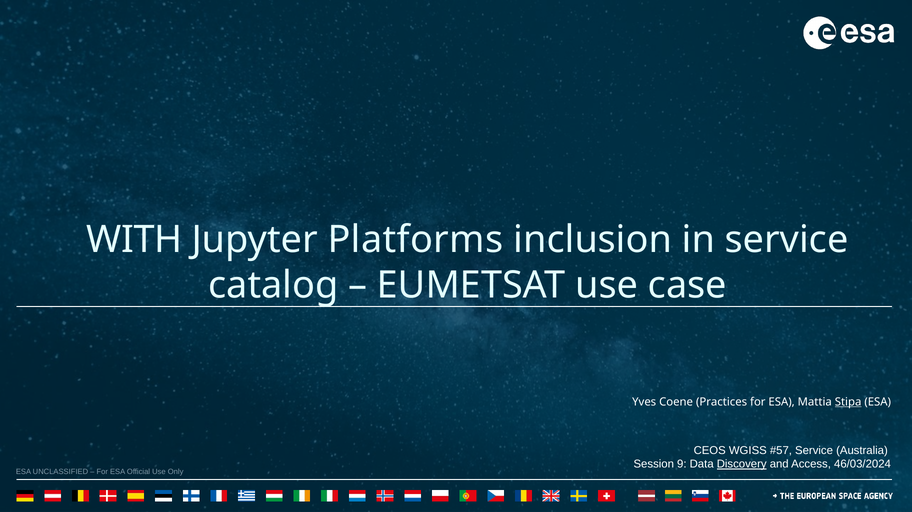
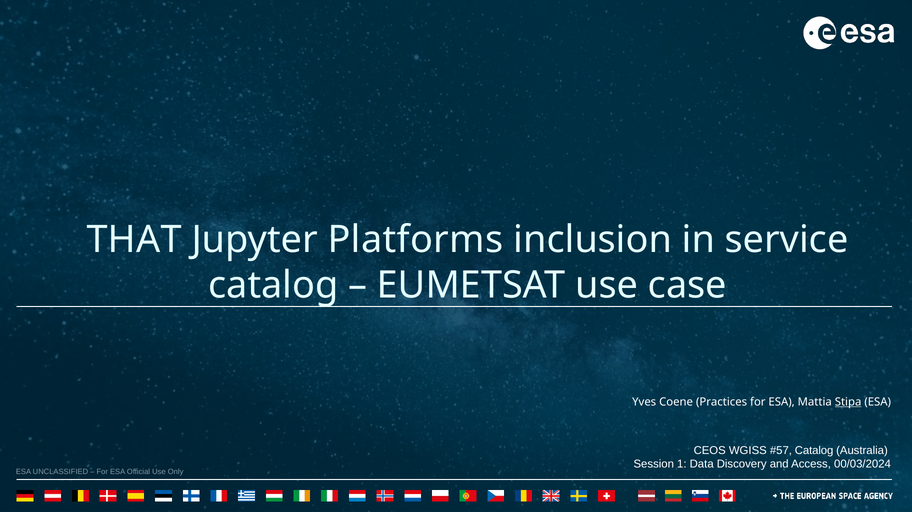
WITH: WITH -> THAT
Service at (814, 450): Service -> Catalog
Session 9: 9 -> 1
Discovery underline: present -> none
46/03/2024: 46/03/2024 -> 00/03/2024
